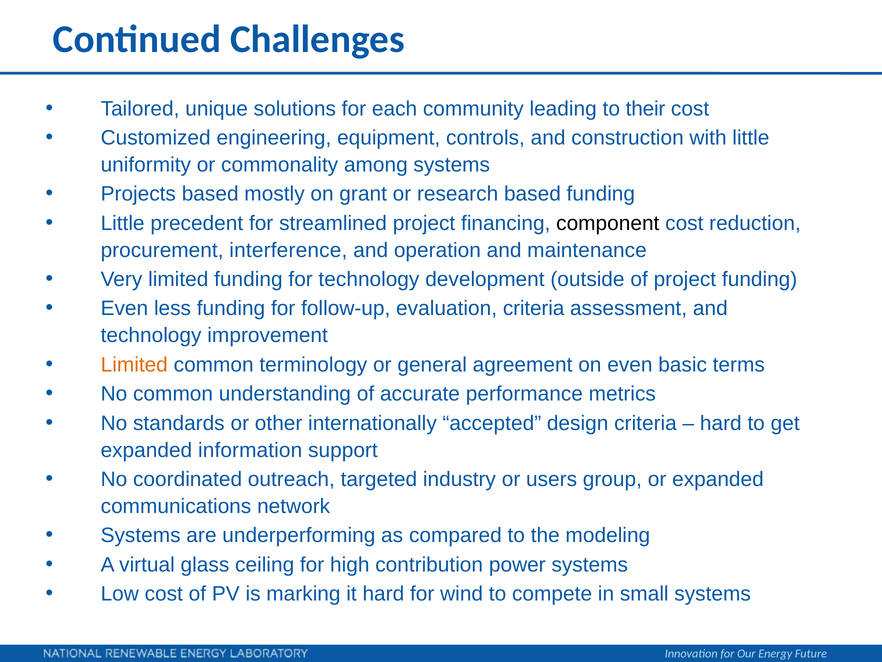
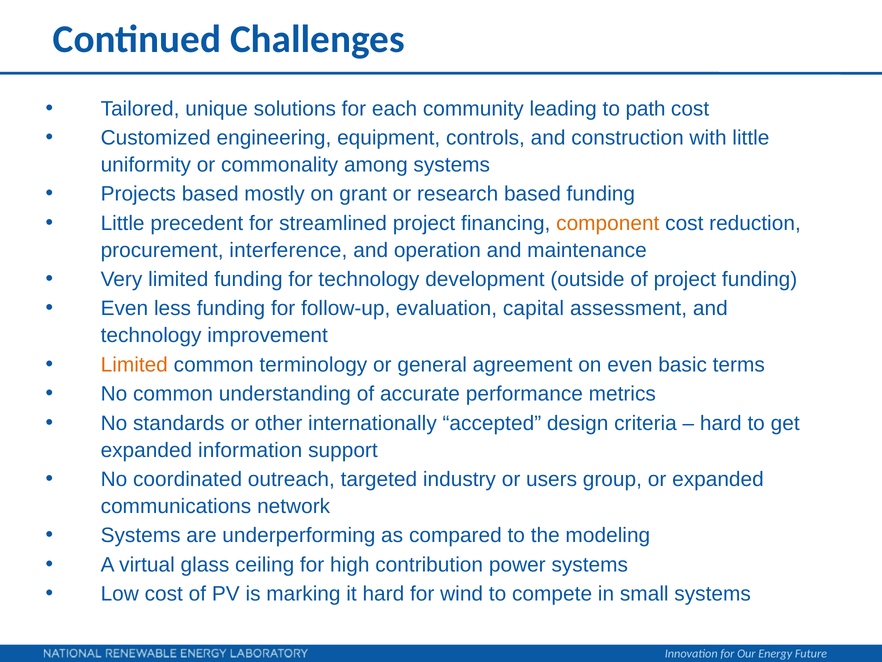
their: their -> path
component colour: black -> orange
evaluation criteria: criteria -> capital
